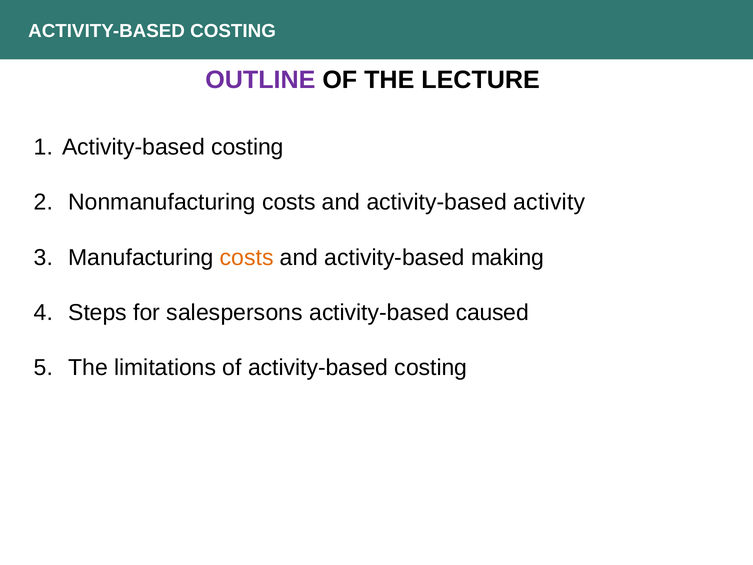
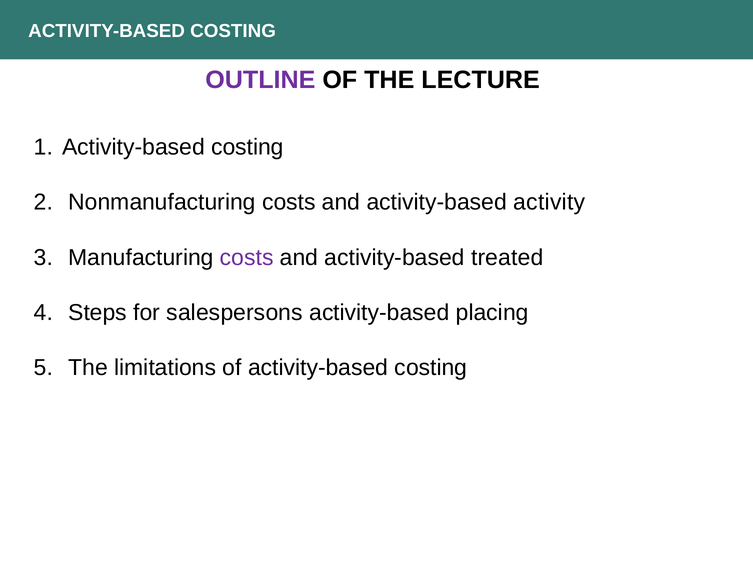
costs at (247, 257) colour: orange -> purple
making: making -> treated
caused: caused -> placing
